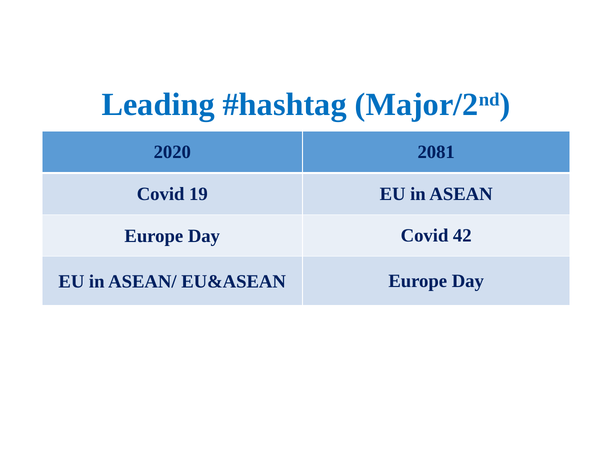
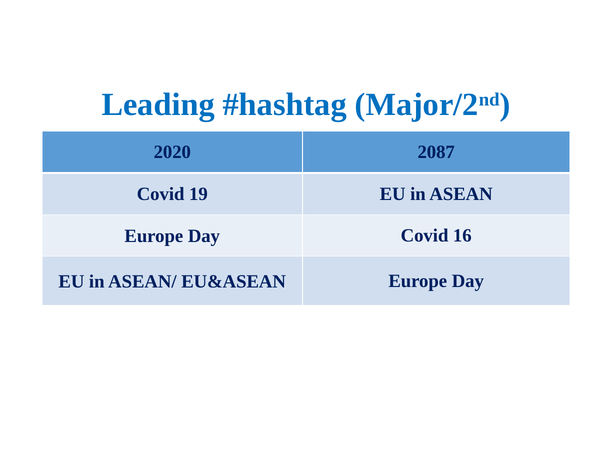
2081: 2081 -> 2087
42: 42 -> 16
